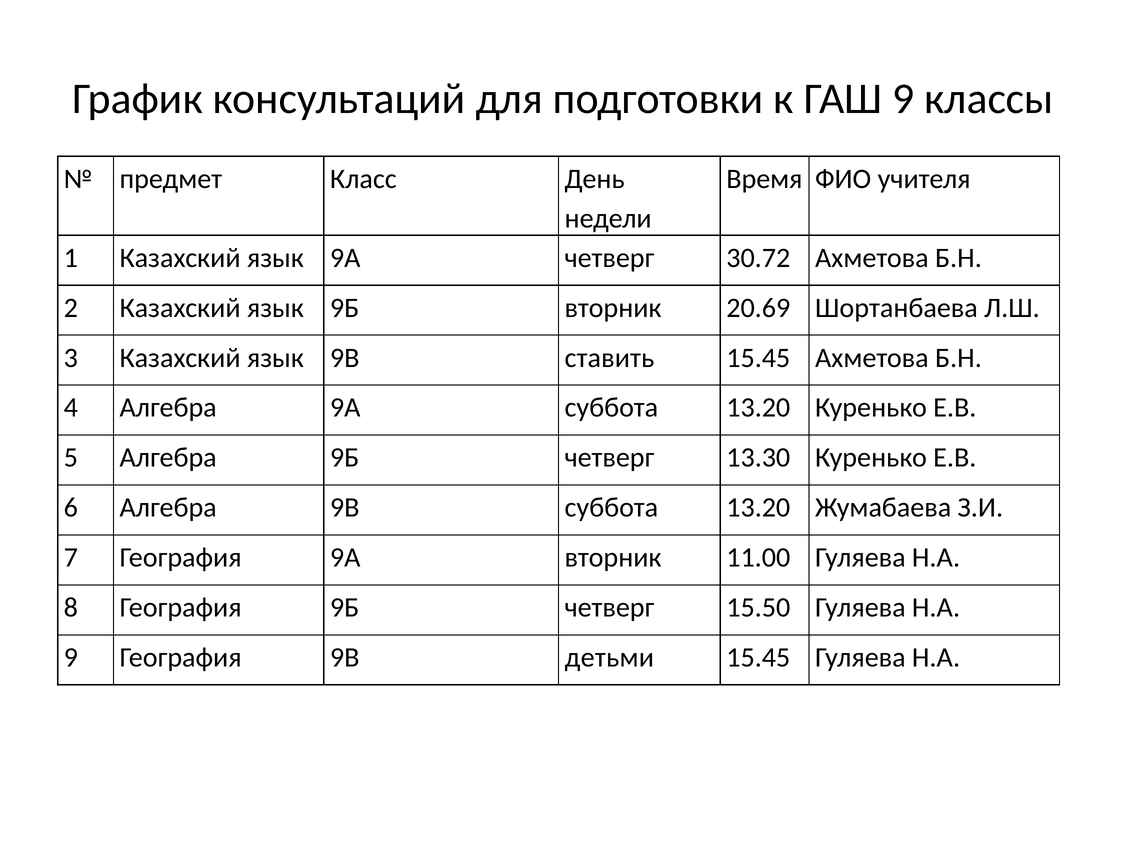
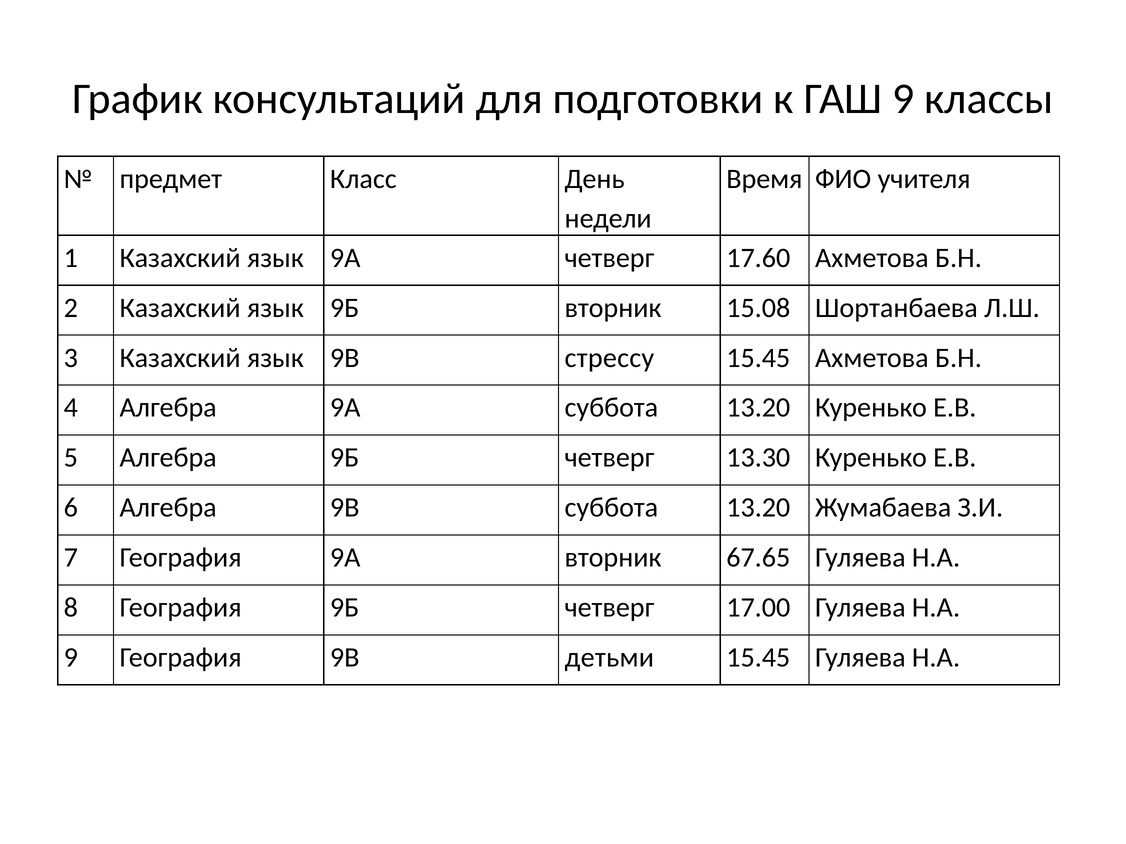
30.72: 30.72 -> 17.60
20.69: 20.69 -> 15.08
ставить: ставить -> стрессу
11.00: 11.00 -> 67.65
15.50: 15.50 -> 17.00
